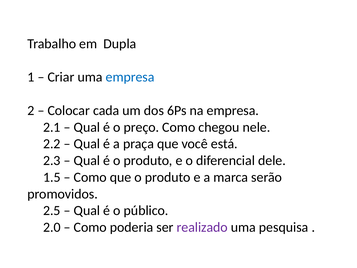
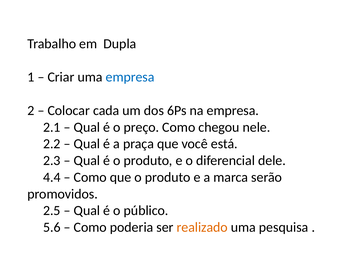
1.5: 1.5 -> 4.4
2.0: 2.0 -> 5.6
realizado colour: purple -> orange
